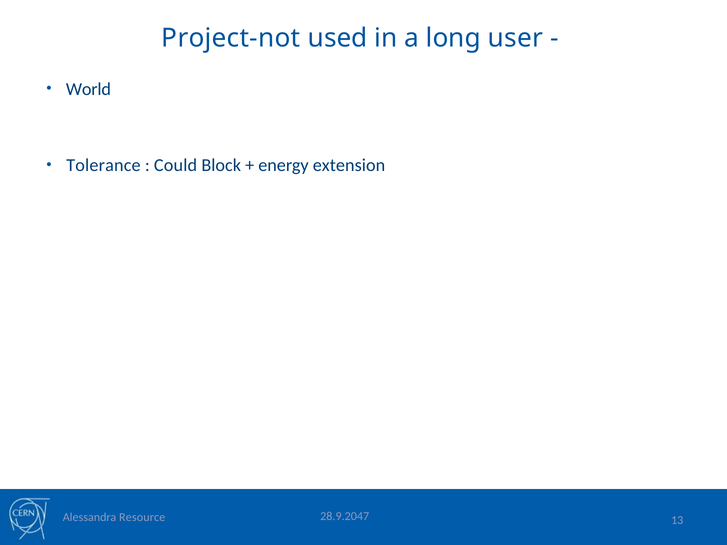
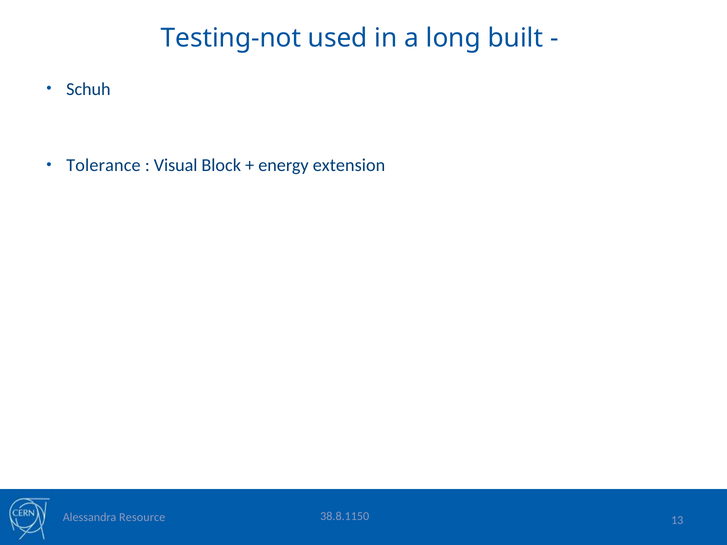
Project-not: Project-not -> Testing-not
user: user -> built
World: World -> Schuh
Could: Could -> Visual
28.9.2047: 28.9.2047 -> 38.8.1150
